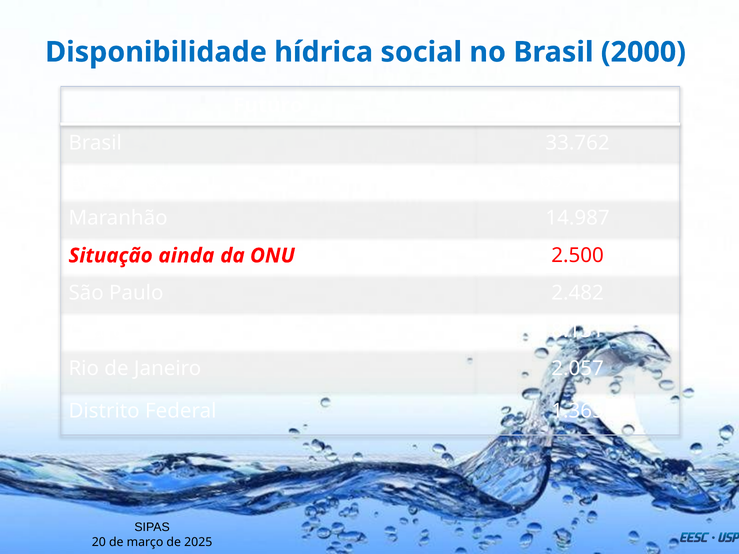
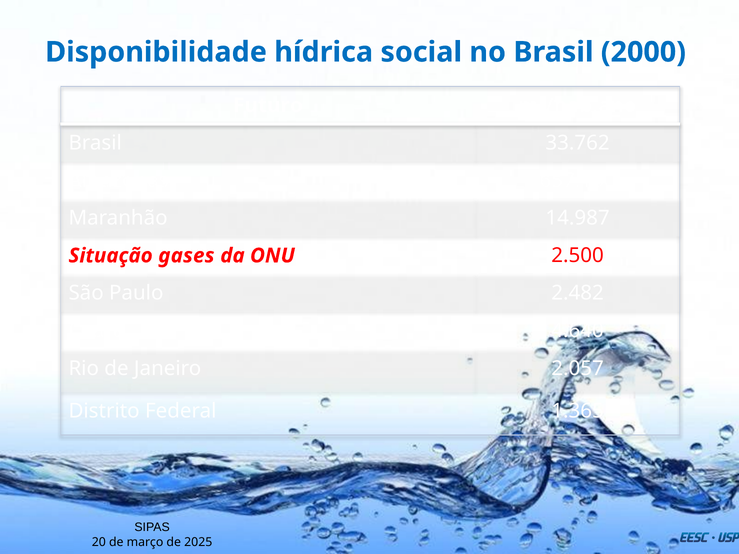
ainda: ainda -> gases
8.131: 8.131 -> 4.640
